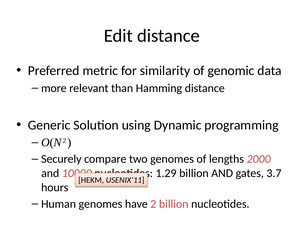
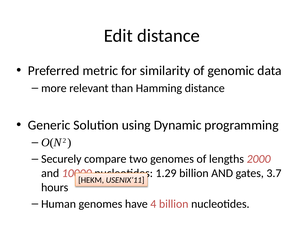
2: 2 -> 4
